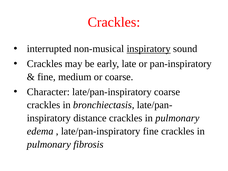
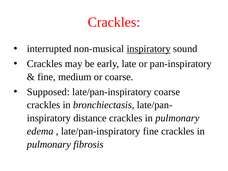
Character: Character -> Supposed
